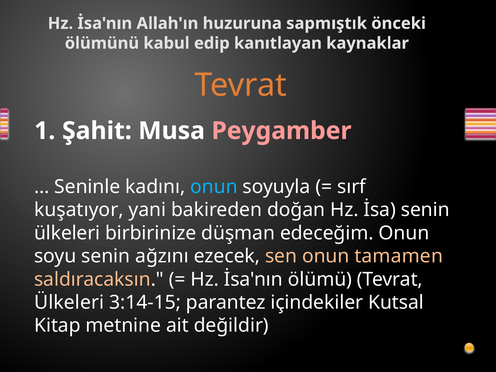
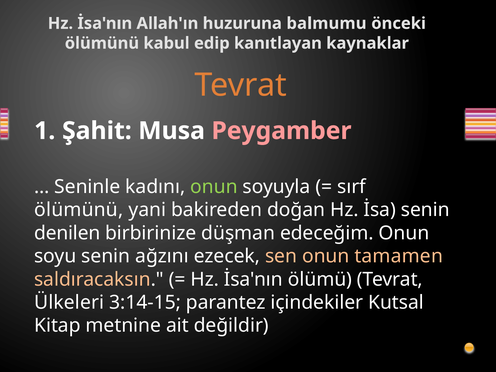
sapmıştık: sapmıştık -> balmumu
onun at (214, 187) colour: light blue -> light green
kuşatıyor at (79, 210): kuşatıyor -> ölümünü
ülkeleri at (67, 233): ülkeleri -> denilen
